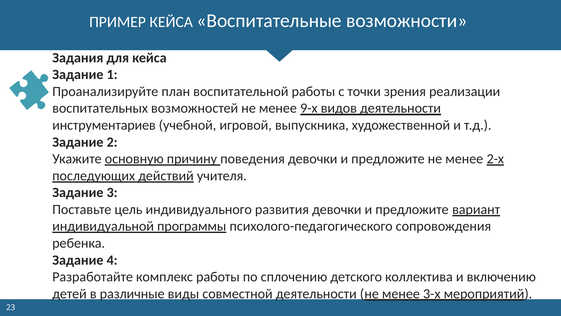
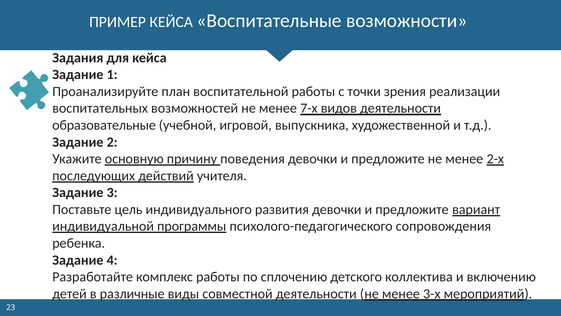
9-х: 9-х -> 7-х
инструментариев: инструментариев -> образовательные
